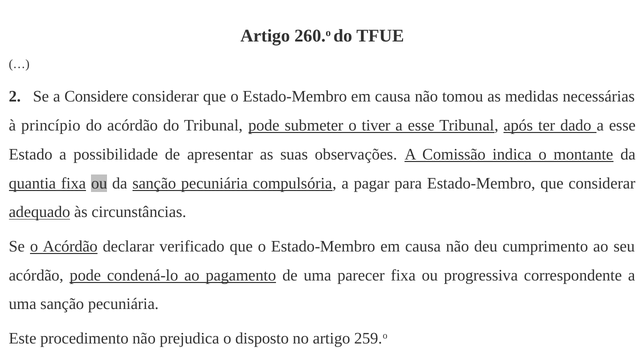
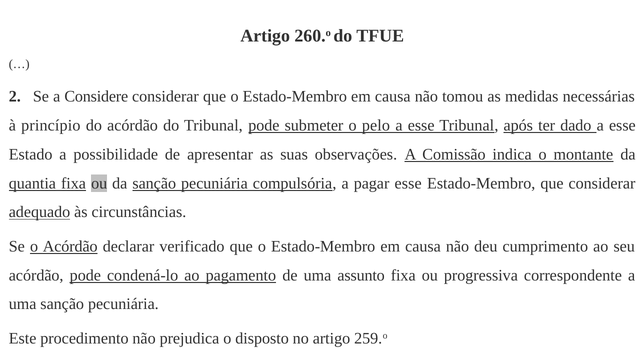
tiver: tiver -> pelo
pagar para: para -> esse
parecer: parecer -> assunto
